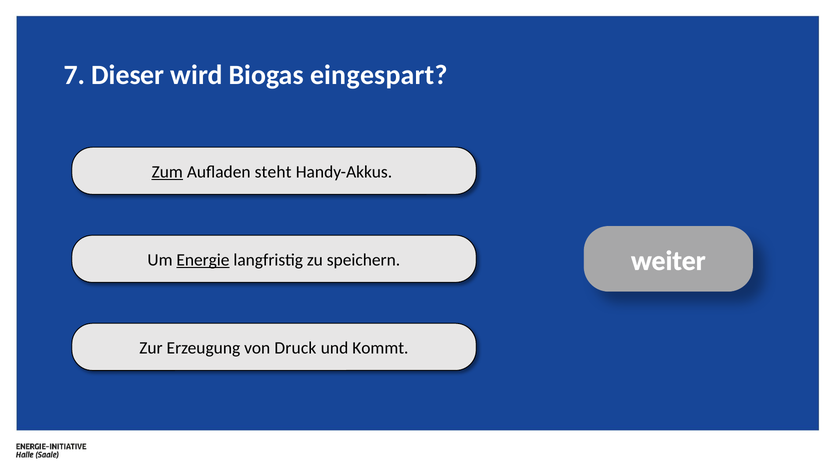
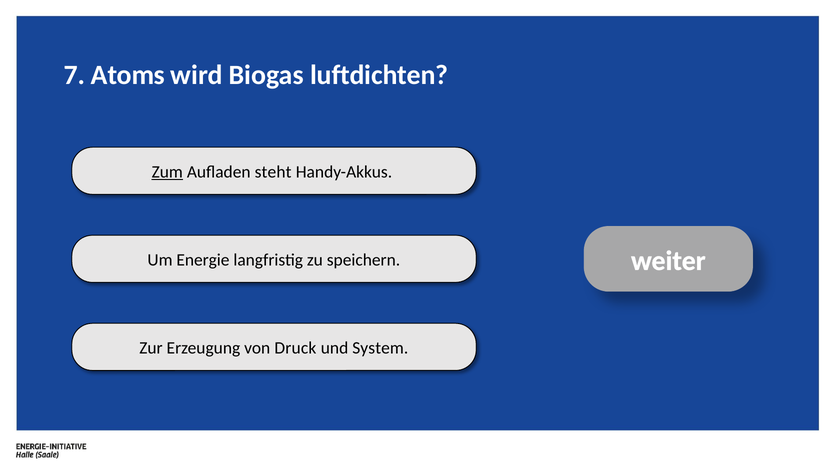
Dieser: Dieser -> Atoms
eingespart: eingespart -> luftdichten
Energie underline: present -> none
Kommt: Kommt -> System
